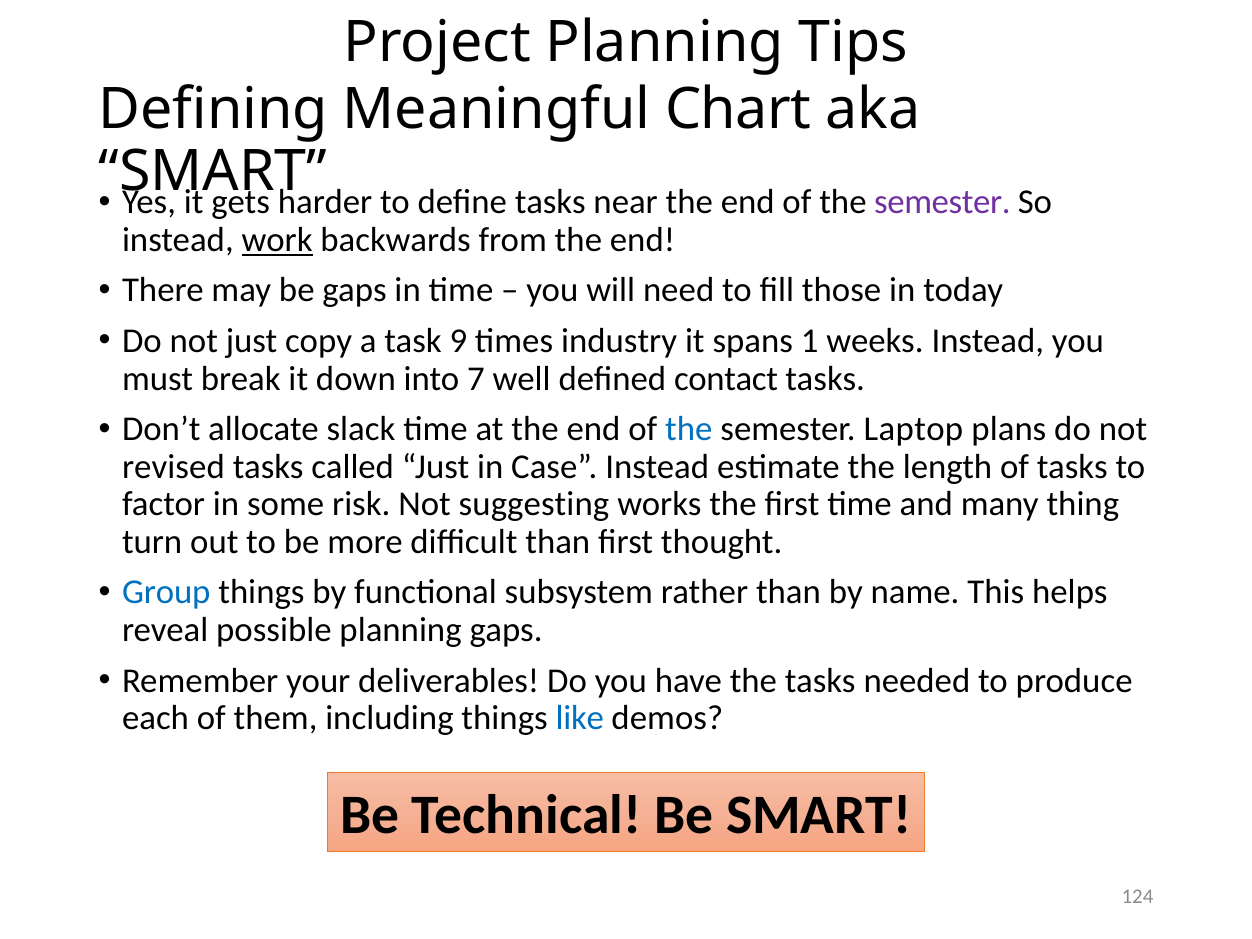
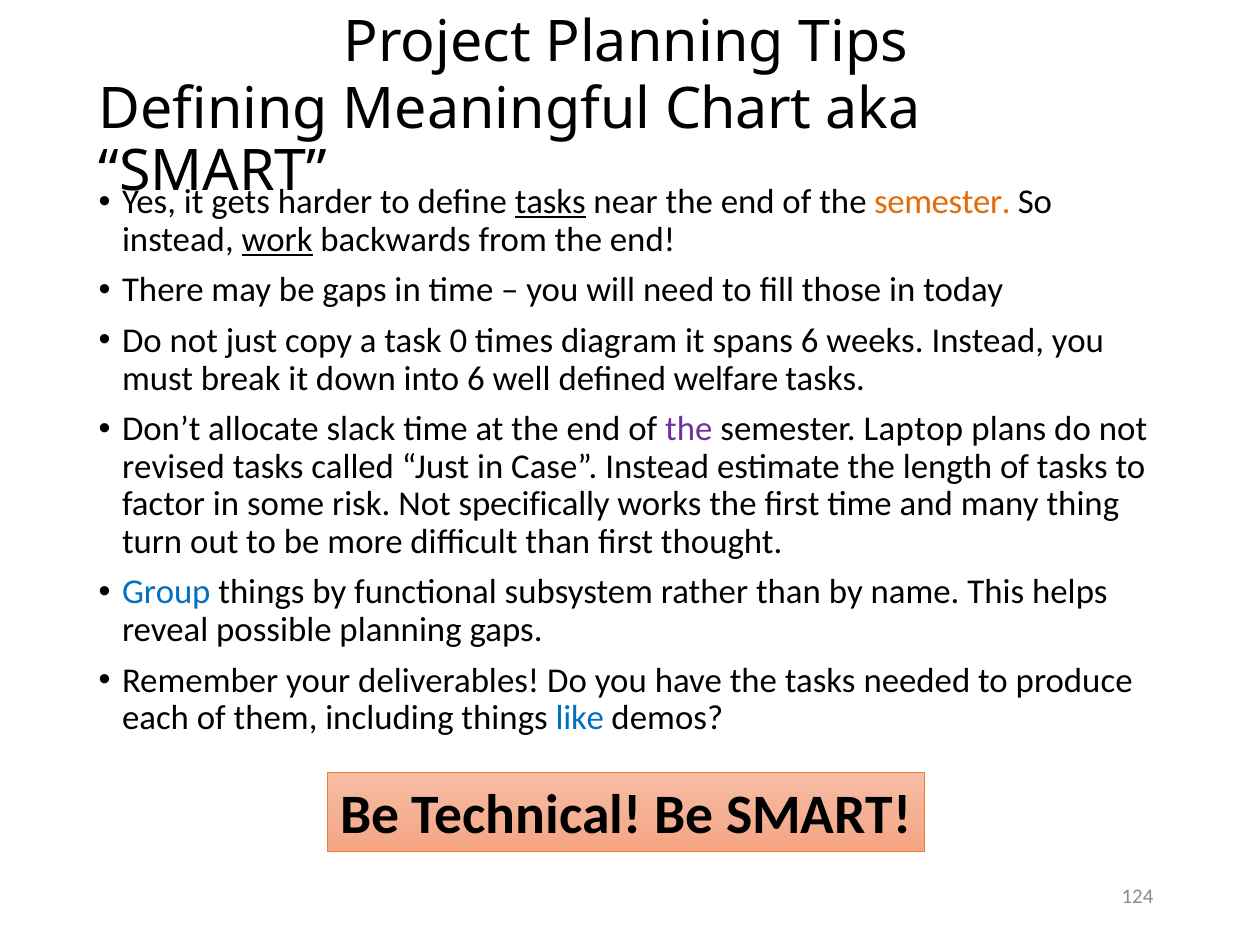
tasks at (550, 202) underline: none -> present
semester at (942, 202) colour: purple -> orange
9: 9 -> 0
industry: industry -> diagram
spans 1: 1 -> 6
into 7: 7 -> 6
contact: contact -> welfare
the at (689, 429) colour: blue -> purple
suggesting: suggesting -> specifically
